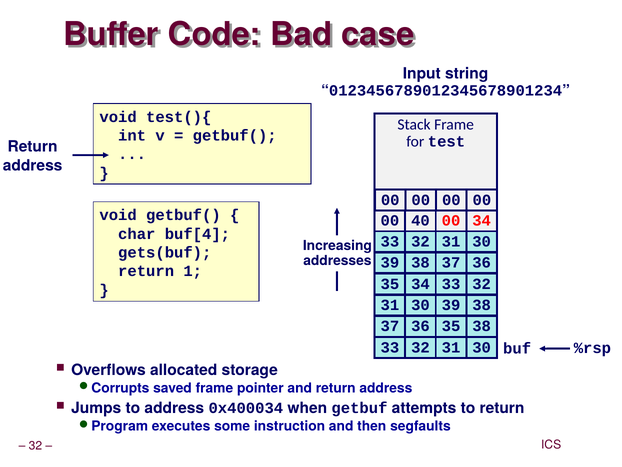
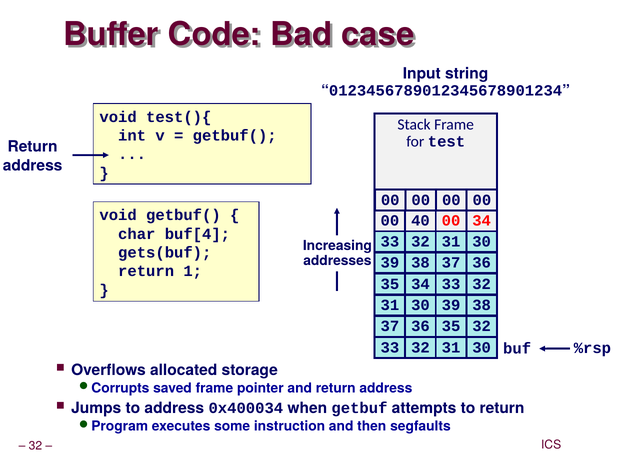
35 38: 38 -> 32
